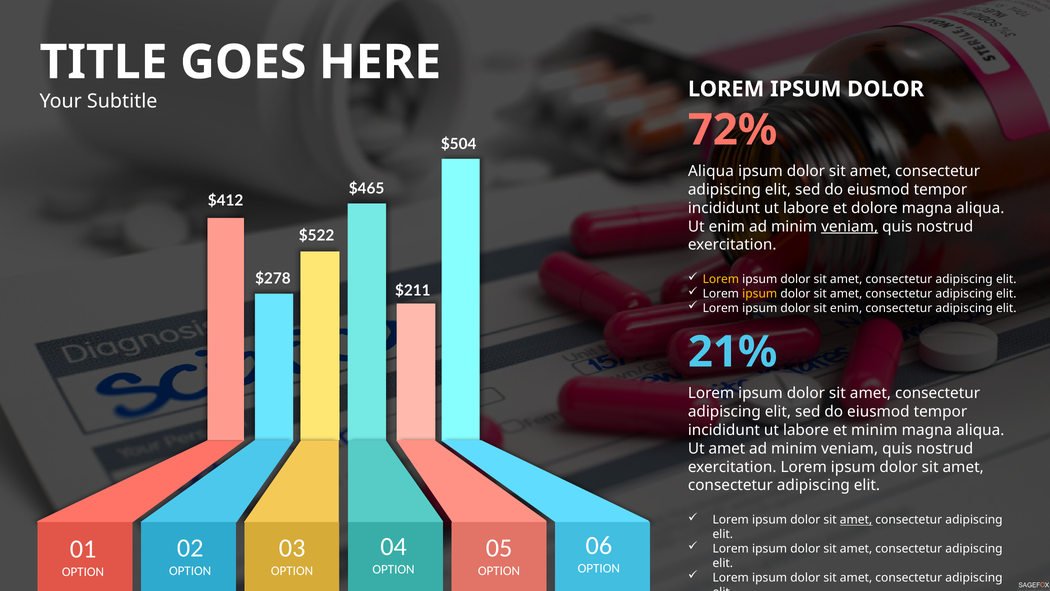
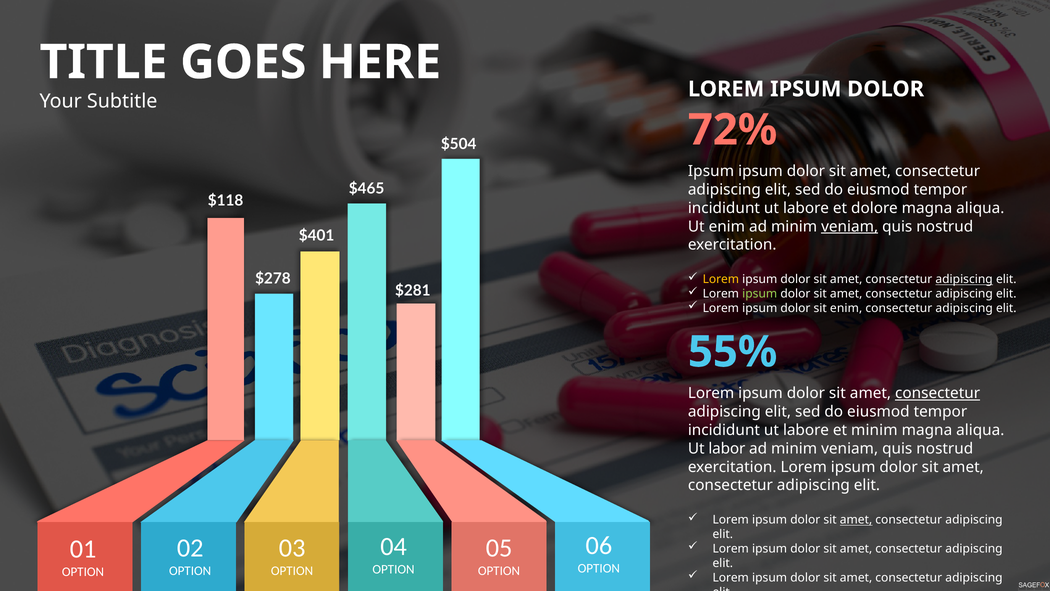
Aliqua at (711, 171): Aliqua -> Ipsum
$412: $412 -> $118
$522: $522 -> $401
adipiscing at (964, 279) underline: none -> present
$211: $211 -> $281
ipsum at (760, 294) colour: yellow -> light green
21%: 21% -> 55%
consectetur at (938, 393) underline: none -> present
Ut amet: amet -> labor
